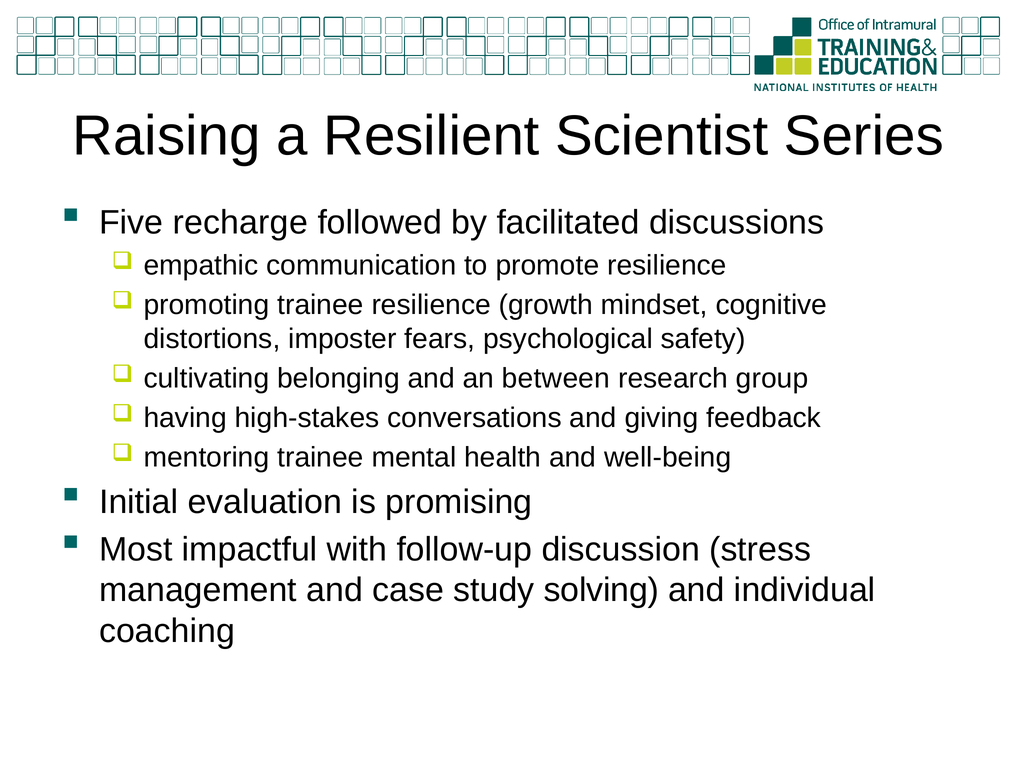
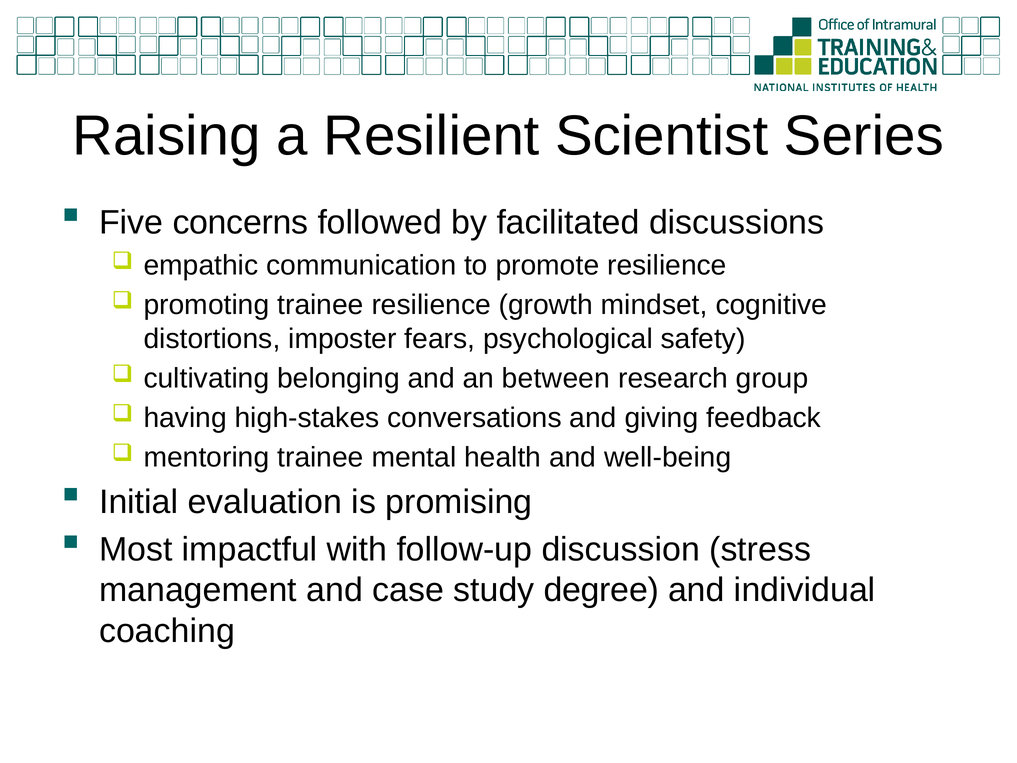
recharge: recharge -> concerns
solving: solving -> degree
